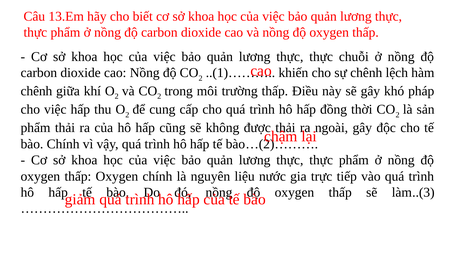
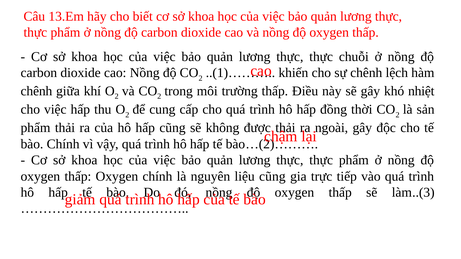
pháp: pháp -> nhiệt
liệu nước: nước -> cũng
